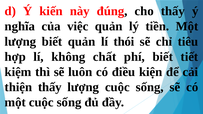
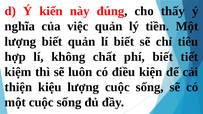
lí thói: thói -> biết
thiện thấy: thấy -> kiệu
